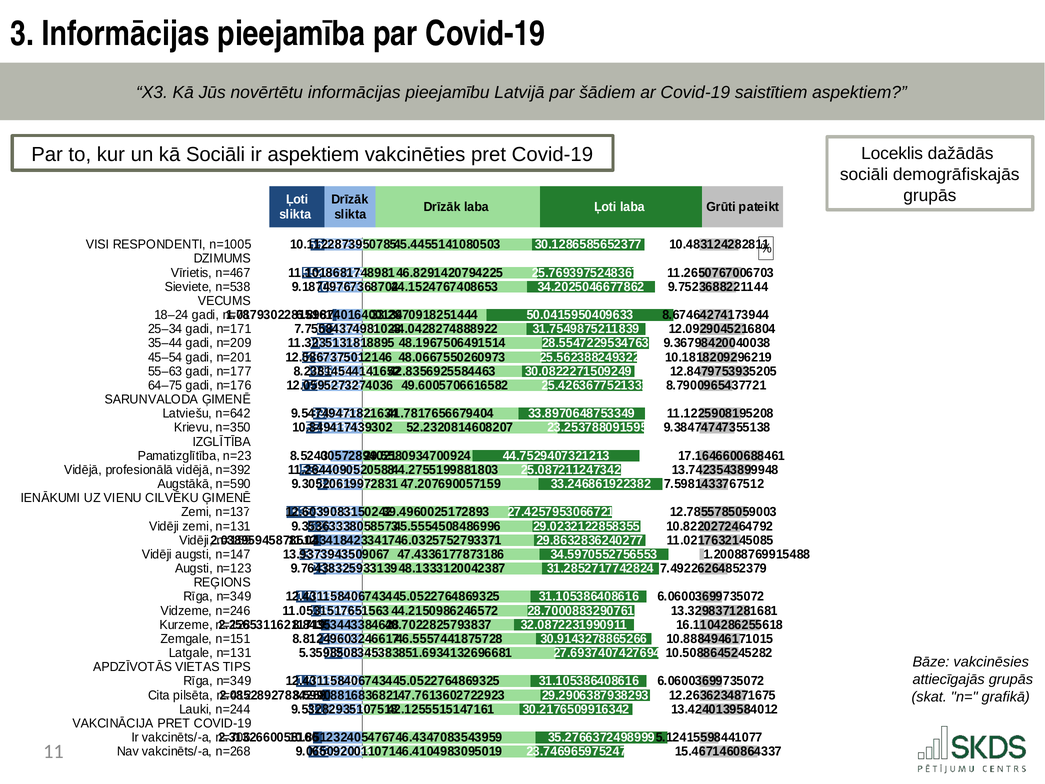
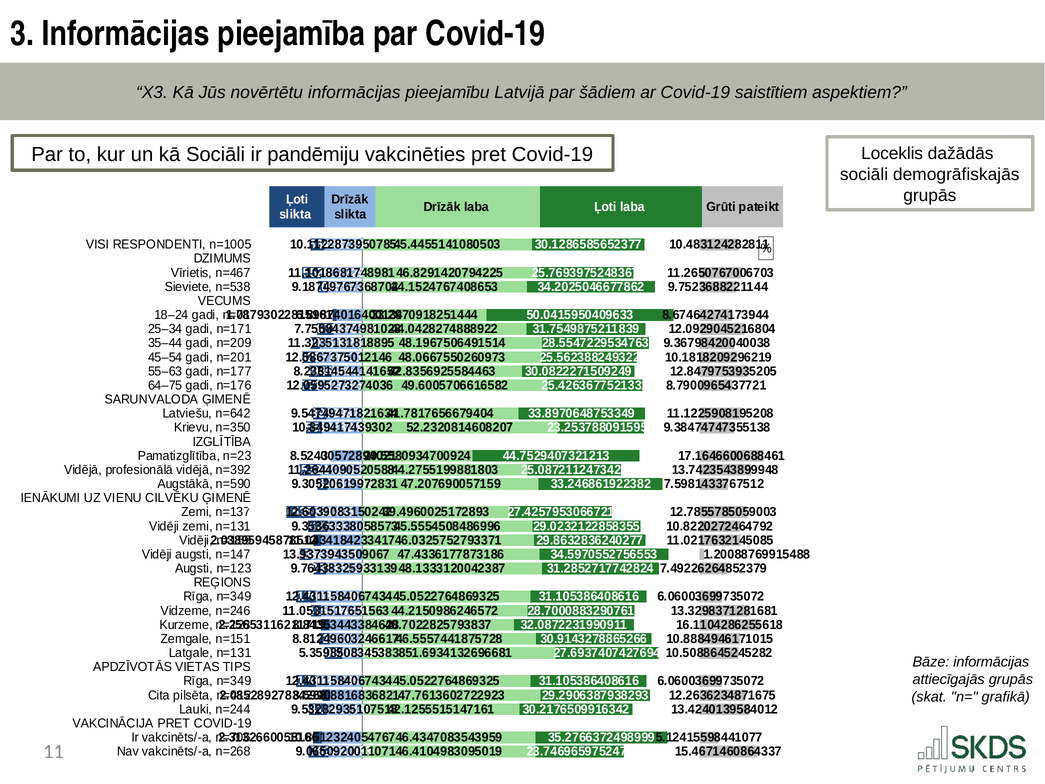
ir aspektiem: aspektiem -> pandēmiju
Bāze vakcinēsies: vakcinēsies -> informācijas
